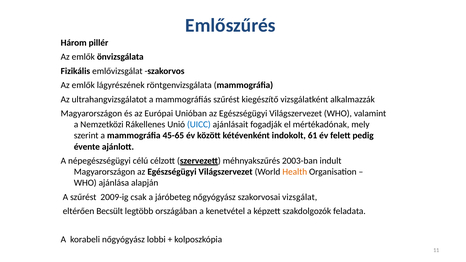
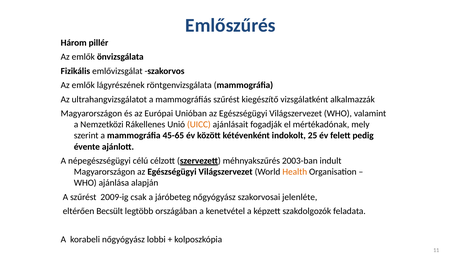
UICC colour: blue -> orange
61: 61 -> 25
vizsgálat: vizsgálat -> jelenléte
